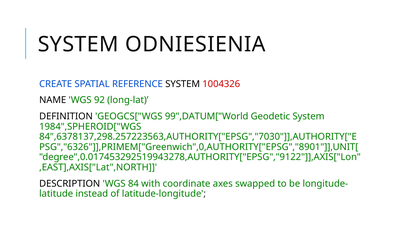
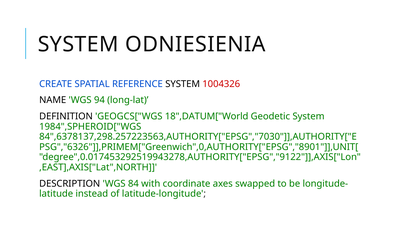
92: 92 -> 94
99",DATUM["World: 99",DATUM["World -> 18",DATUM["World
